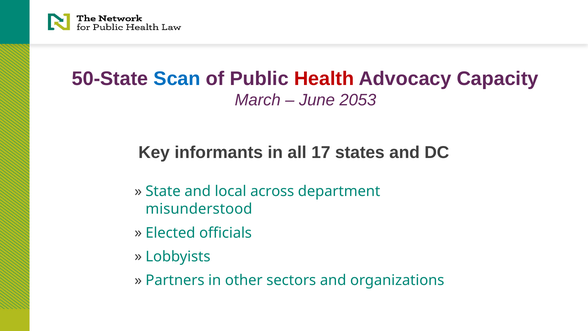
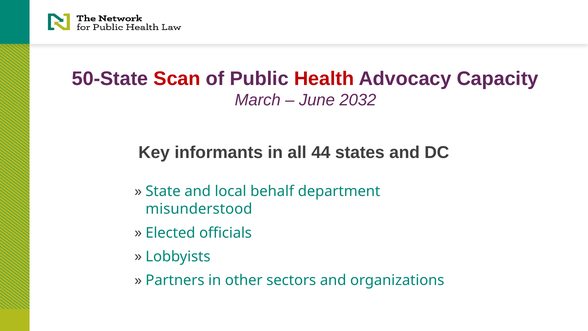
Scan colour: blue -> red
2053: 2053 -> 2032
17: 17 -> 44
across: across -> behalf
